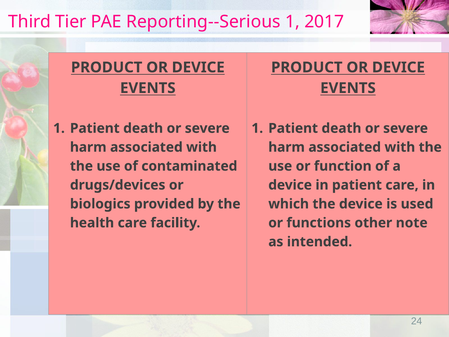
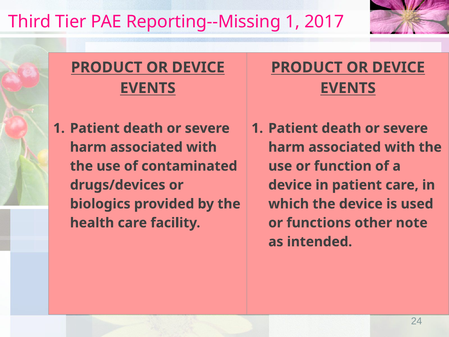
Reporting--Serious: Reporting--Serious -> Reporting--Missing
